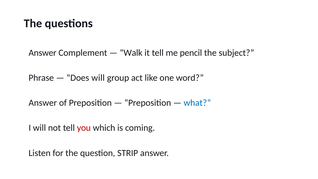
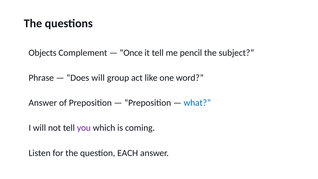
Answer at (43, 53): Answer -> Objects
Walk: Walk -> Once
you colour: red -> purple
STRIP: STRIP -> EACH
